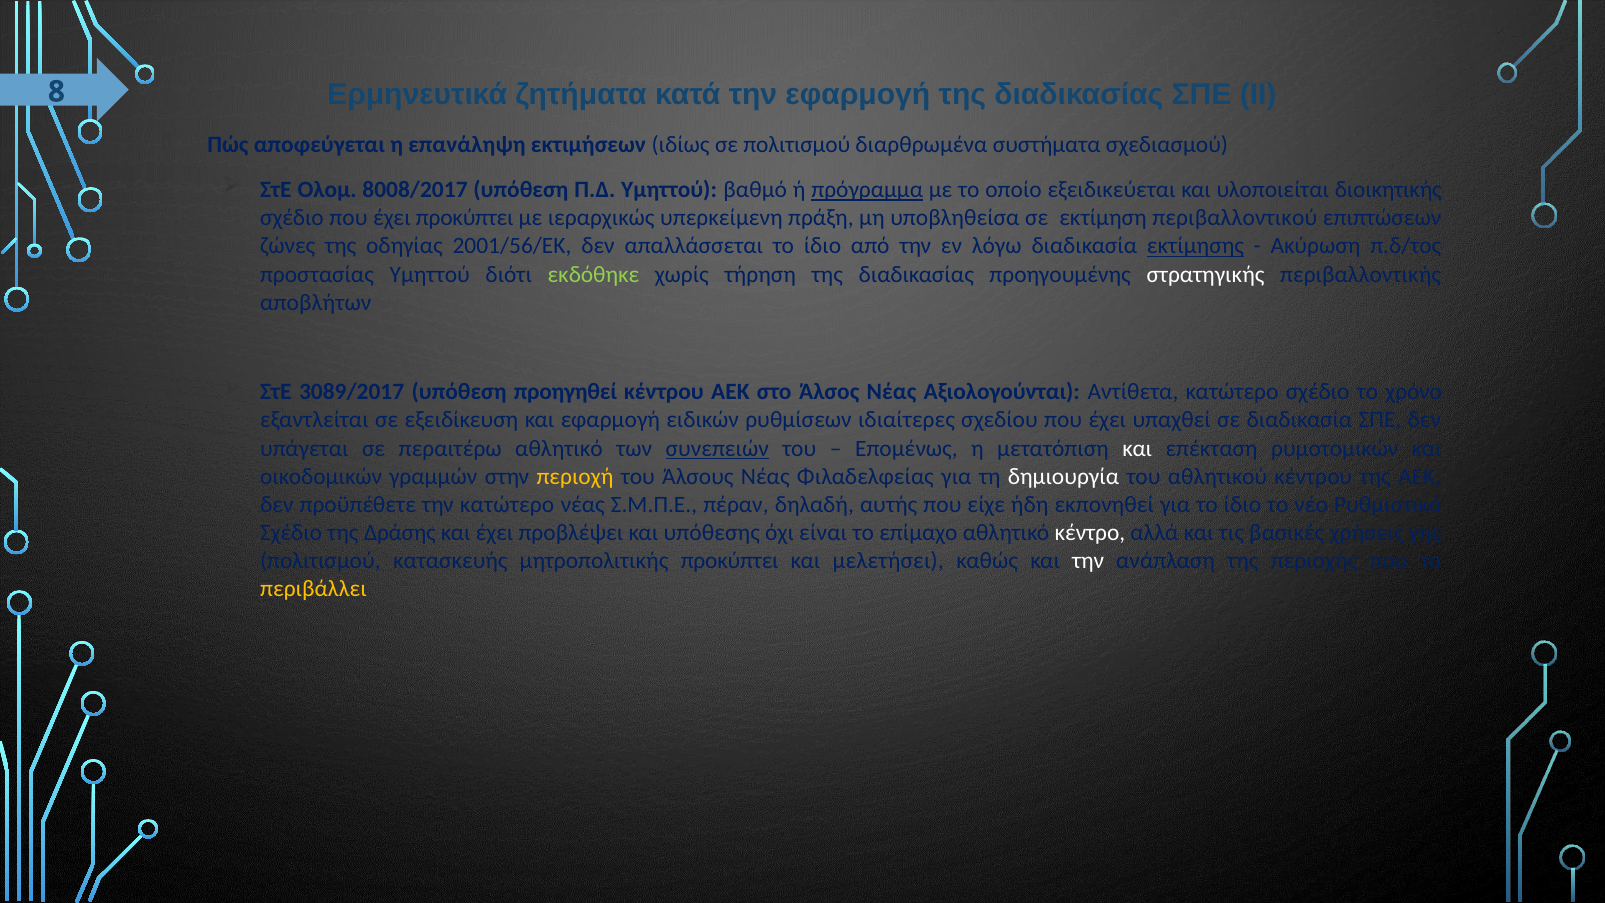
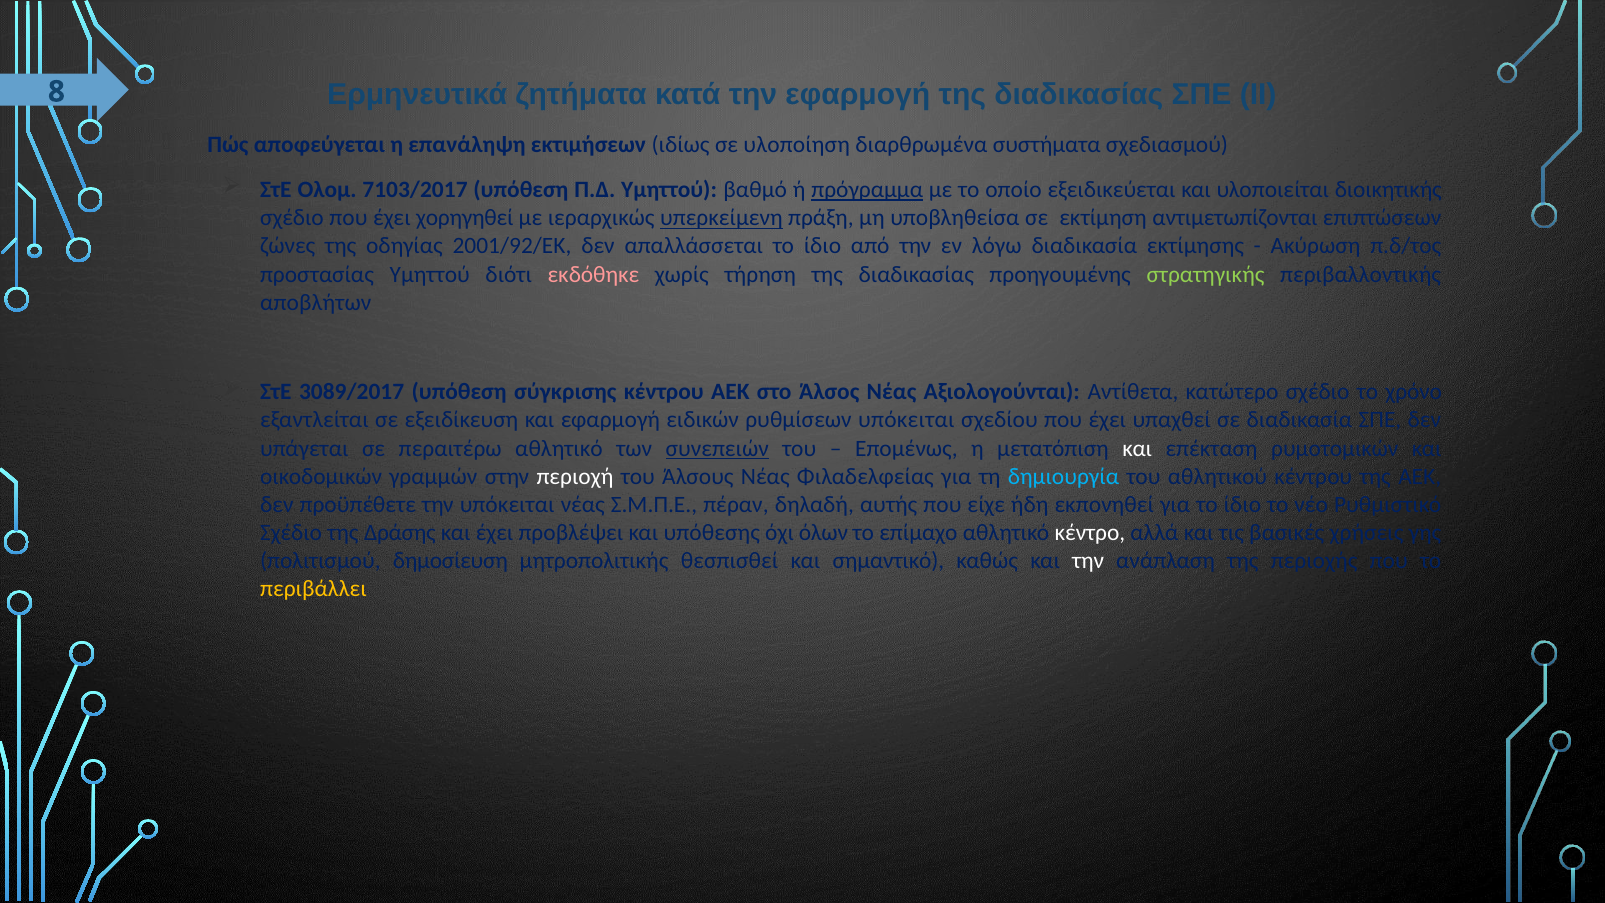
σε πολιτισμού: πολιτισμού -> υλοποίηση
8008/2017: 8008/2017 -> 7103/2017
έχει προκύπτει: προκύπτει -> χορηγηθεί
υπερκείμενη underline: none -> present
περιβαλλοντικού: περιβαλλοντικού -> αντιμετωπίζονται
2001/56/ΕΚ: 2001/56/ΕΚ -> 2001/92/ΕΚ
εκτίμησης underline: present -> none
εκδόθηκε colour: light green -> pink
στρατηγικής colour: white -> light green
προηγηθεί: προηγηθεί -> σύγκρισης
ρυθμίσεων ιδιαίτερες: ιδιαίτερες -> υπόκειται
περιοχή colour: yellow -> white
δημιουργία colour: white -> light blue
την κατώτερο: κατώτερο -> υπόκειται
είναι: είναι -> όλων
κατασκευής: κατασκευής -> δημοσίευση
μητροπολιτικής προκύπτει: προκύπτει -> θεσπισθεί
μελετήσει: μελετήσει -> σημαντικό
